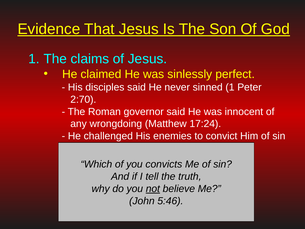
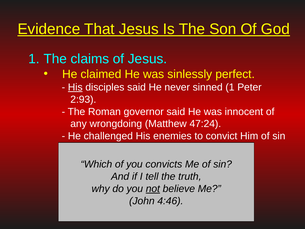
His at (75, 87) underline: none -> present
2:70: 2:70 -> 2:93
17:24: 17:24 -> 47:24
5:46: 5:46 -> 4:46
